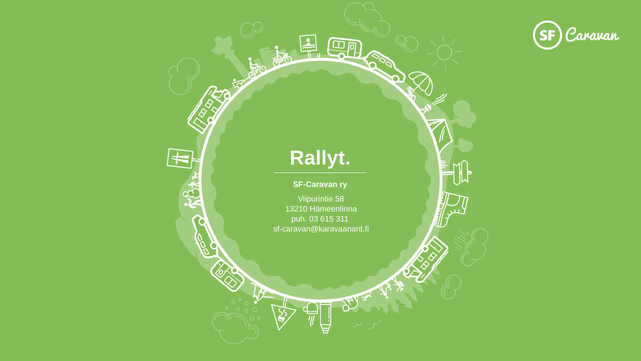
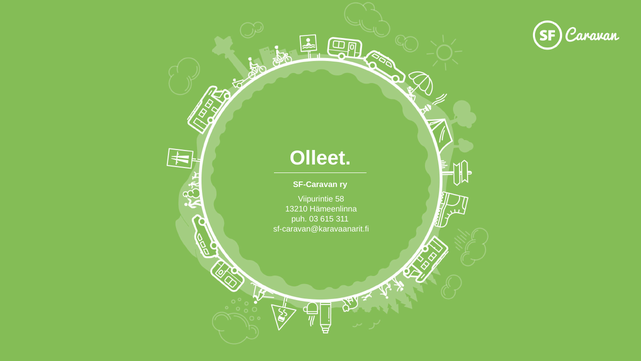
Rallyt: Rallyt -> Olleet
